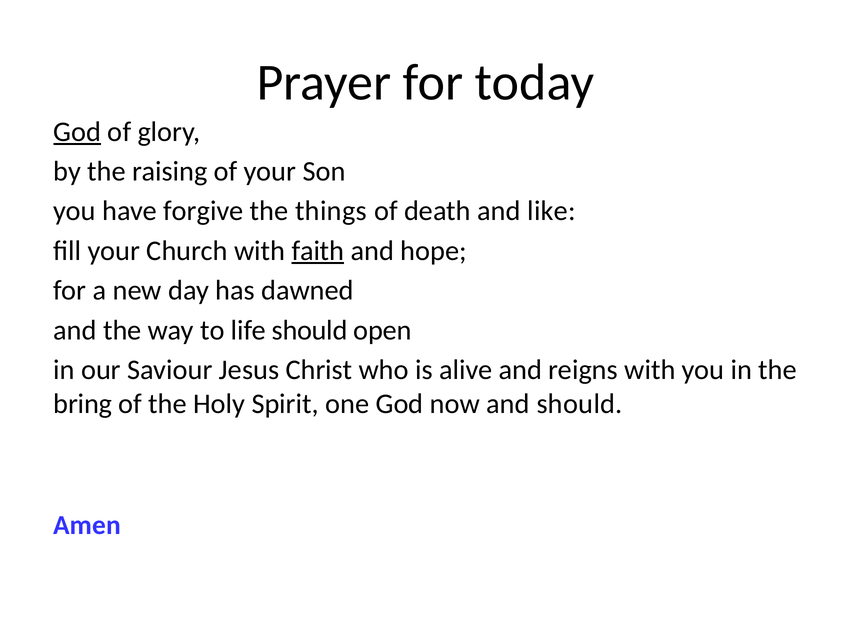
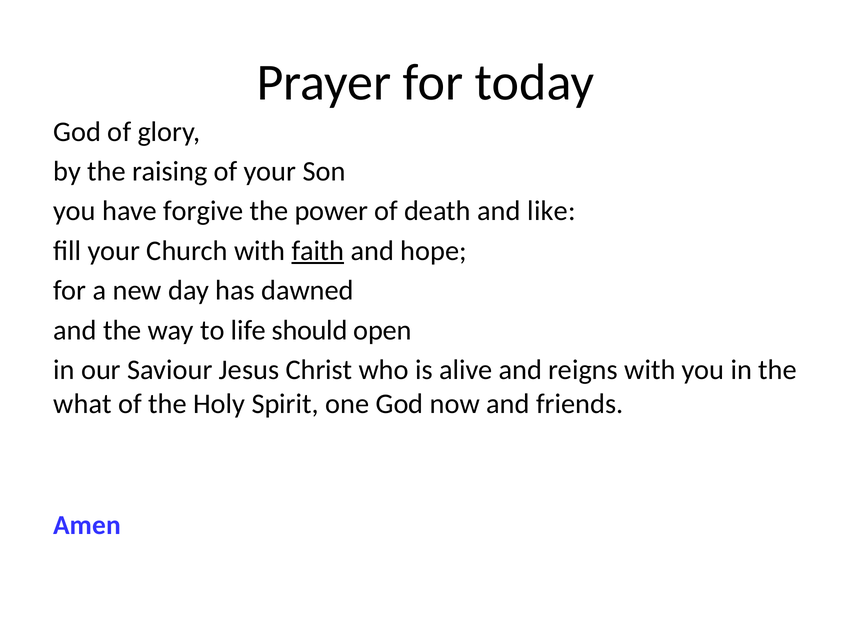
God at (77, 132) underline: present -> none
things: things -> power
bring: bring -> what
and should: should -> friends
